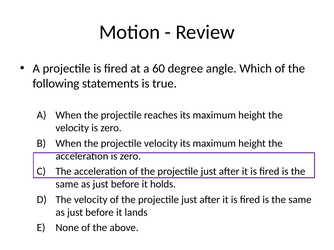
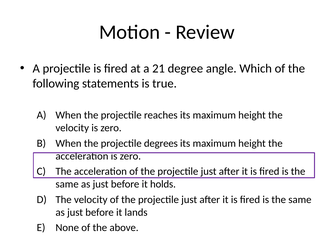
60: 60 -> 21
projectile velocity: velocity -> degrees
